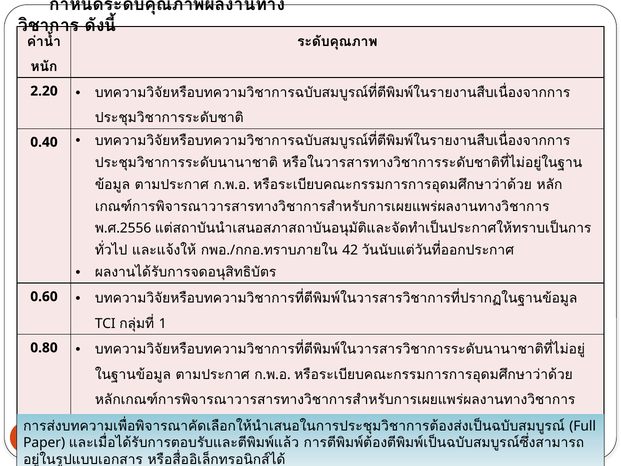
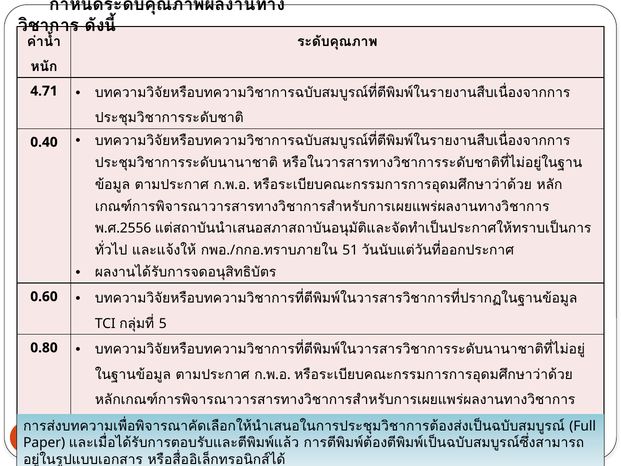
2.20: 2.20 -> 4.71
42: 42 -> 51
1 at (163, 323): 1 -> 5
